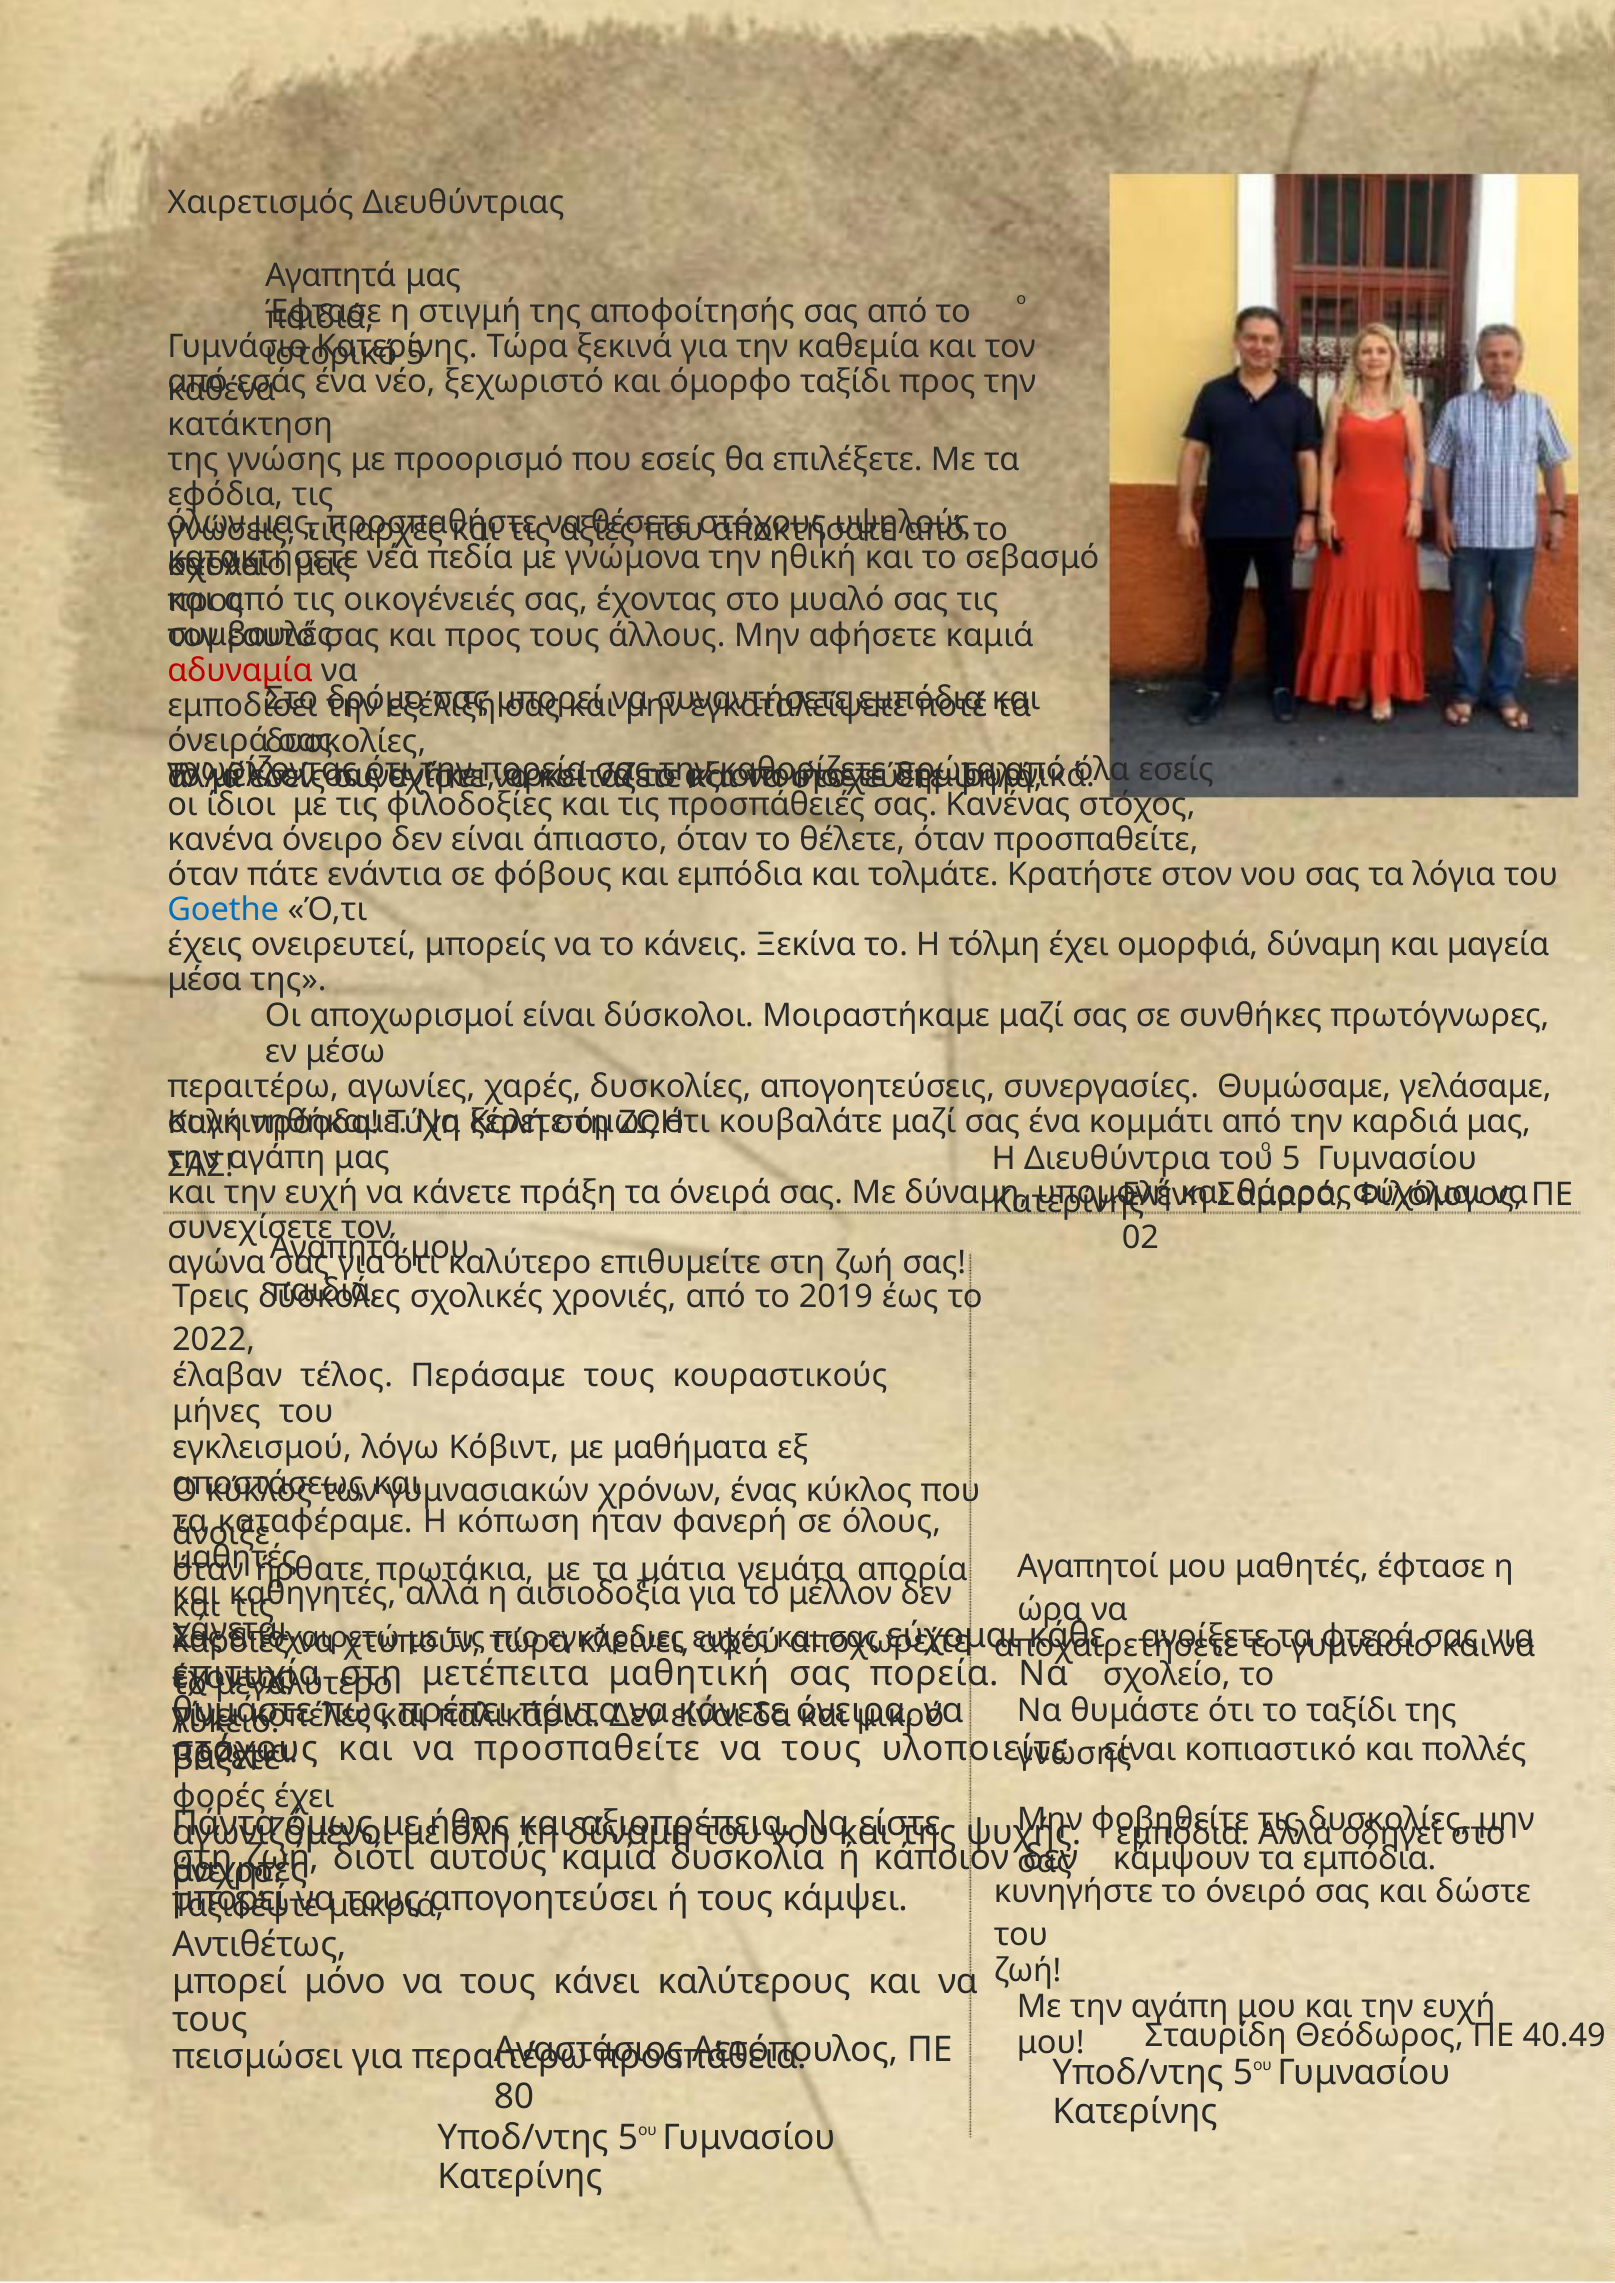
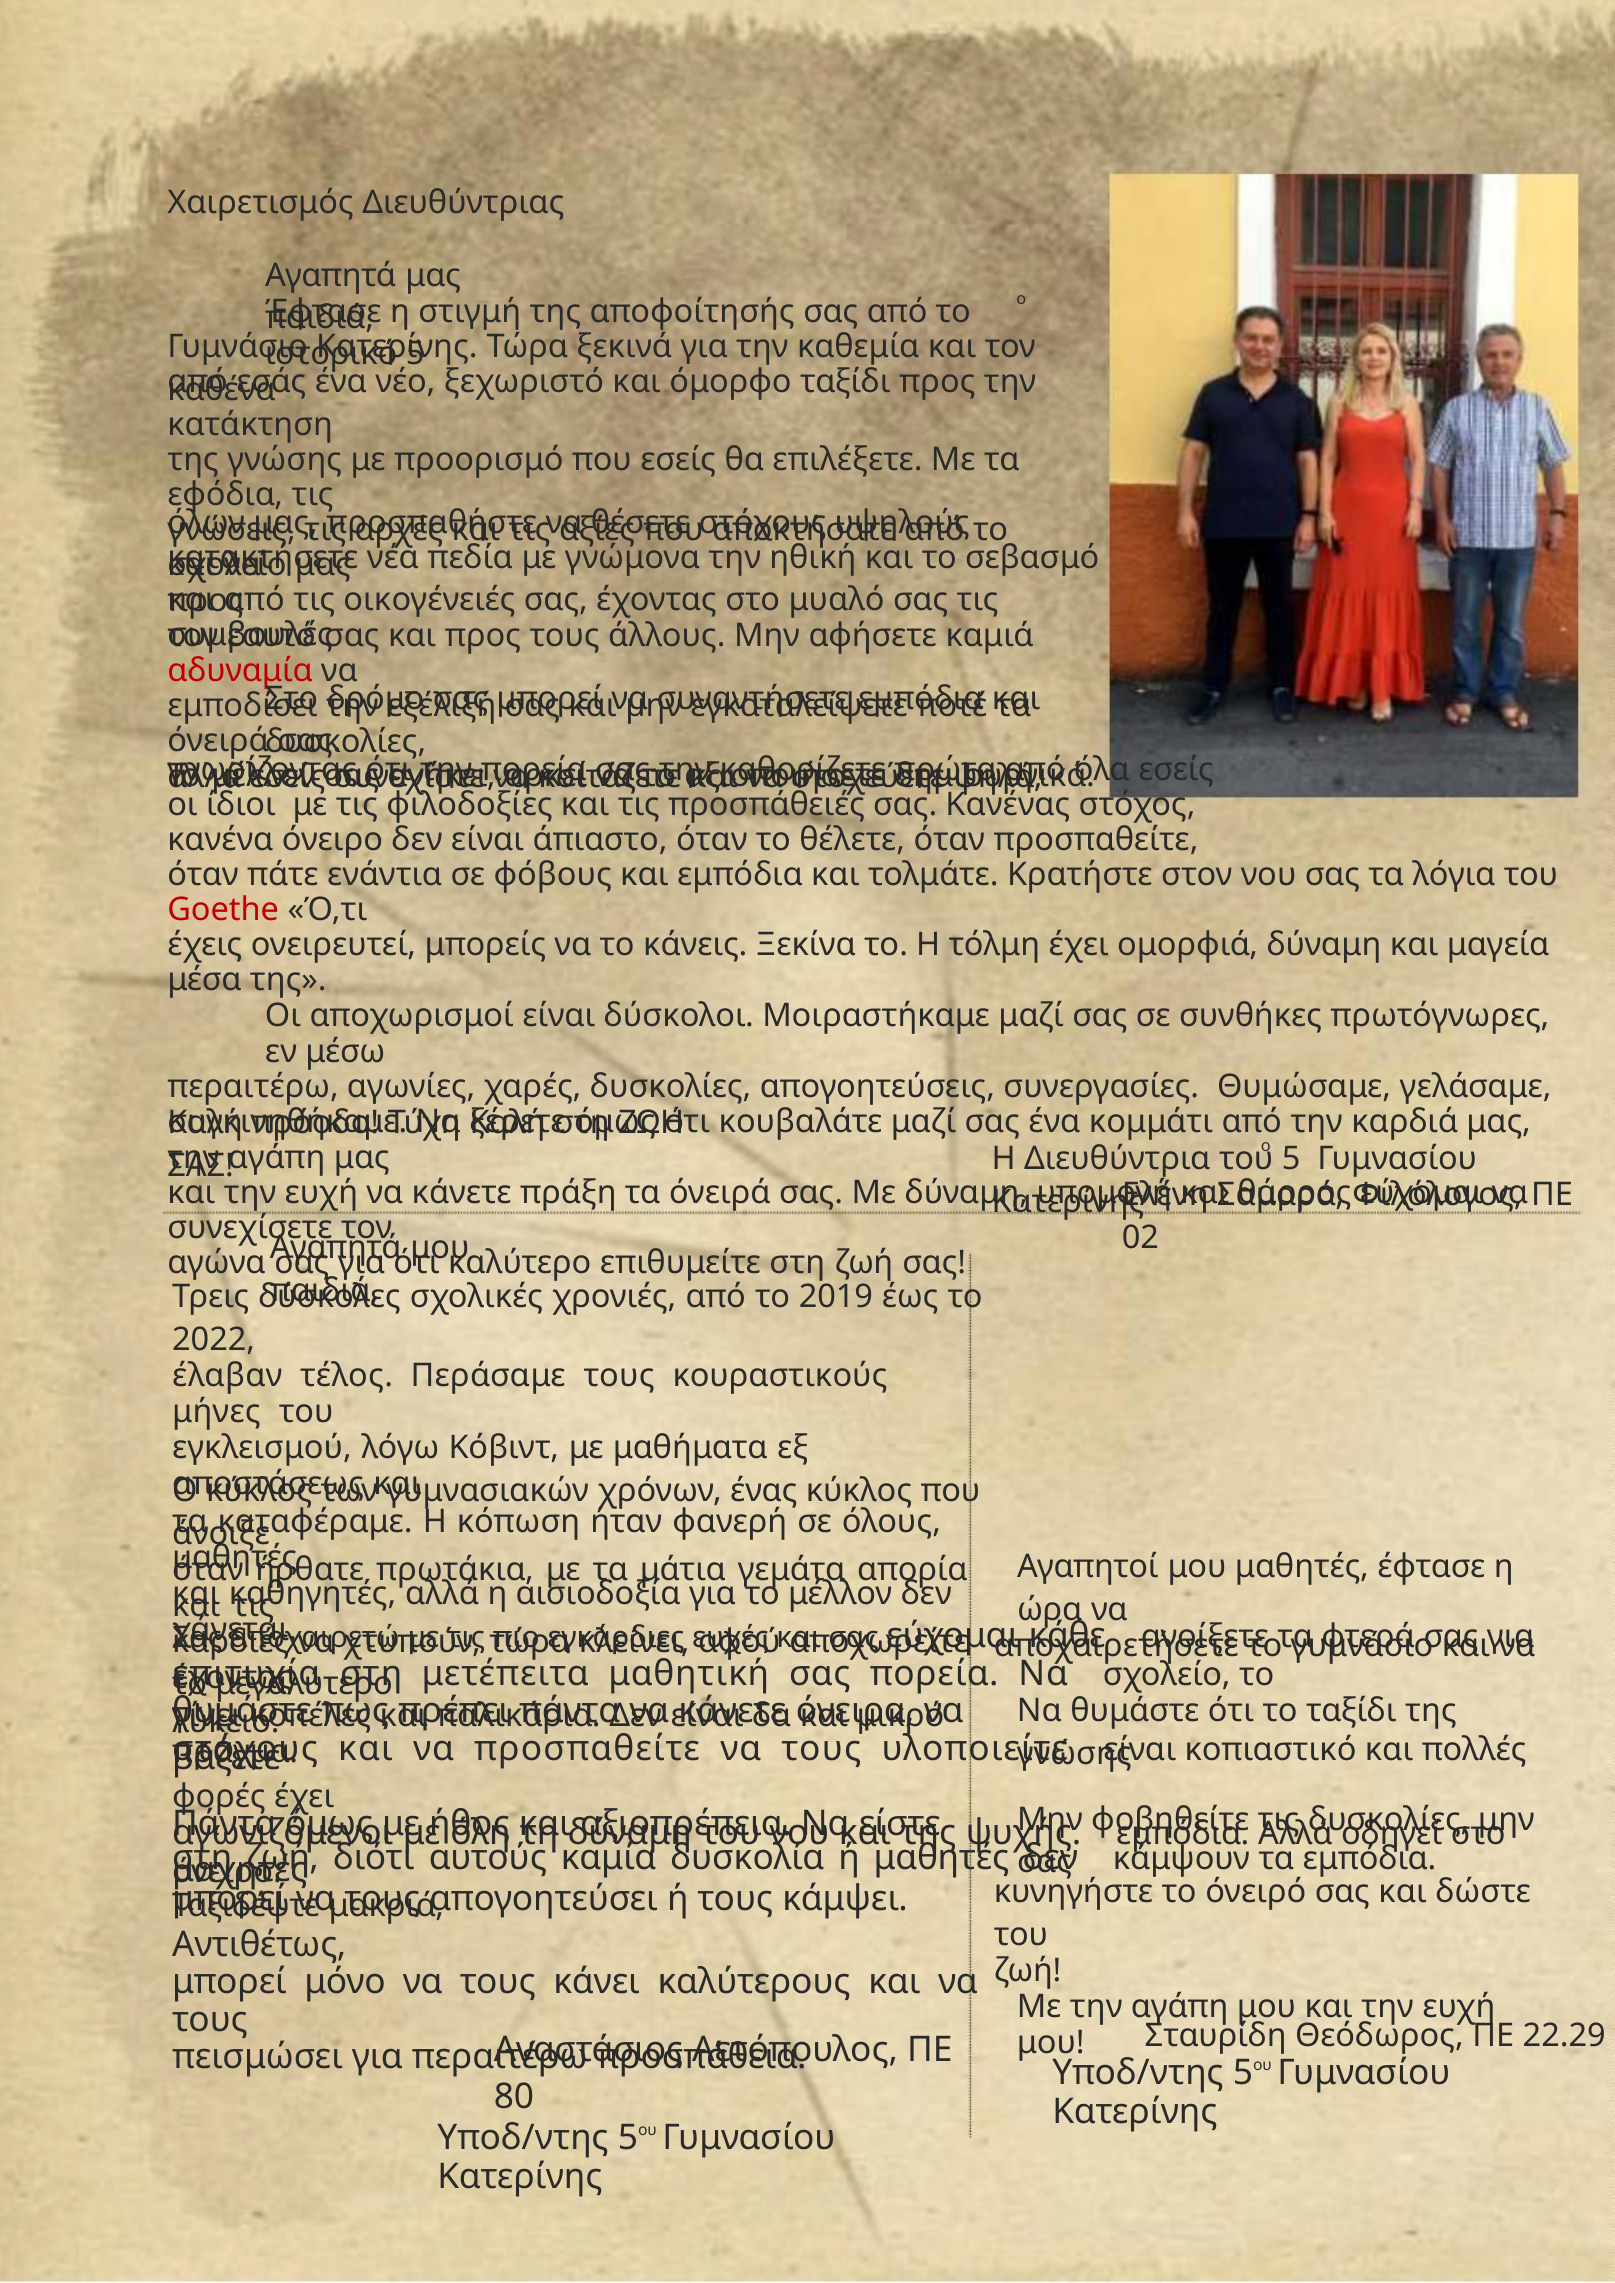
Goethe colour: blue -> red
ή κάποιον: κάποιον -> μαθητές
40.49: 40.49 -> 22.29
